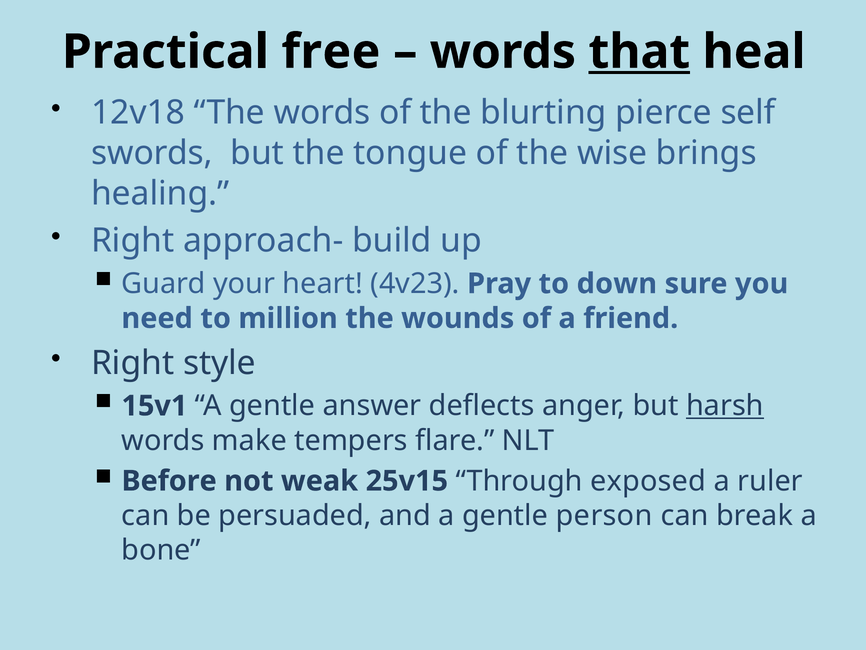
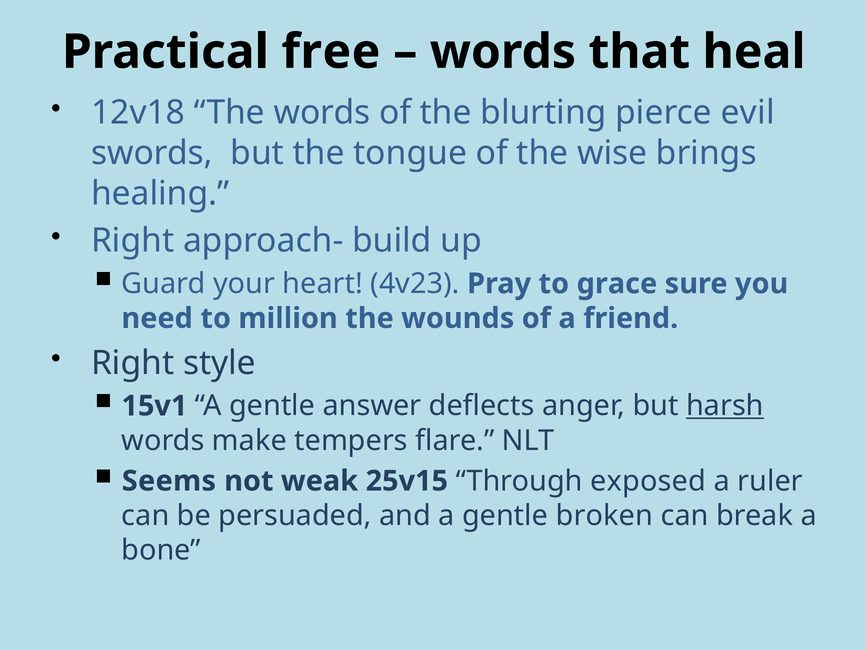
that underline: present -> none
self: self -> evil
down: down -> grace
Before: Before -> Seems
person: person -> broken
